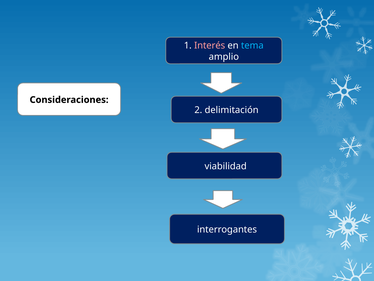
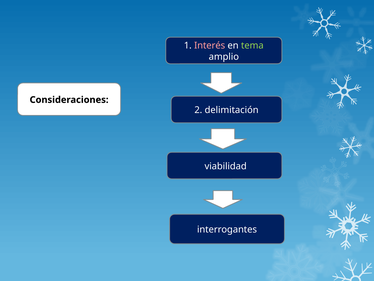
tema colour: light blue -> light green
